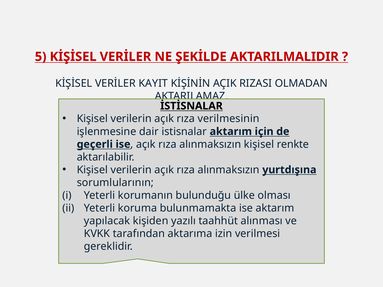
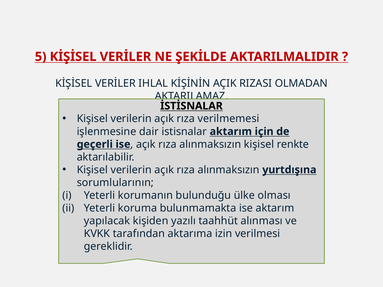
KAYIT: KAYIT -> IHLAL
verilmesinin: verilmesinin -> verilmemesi
